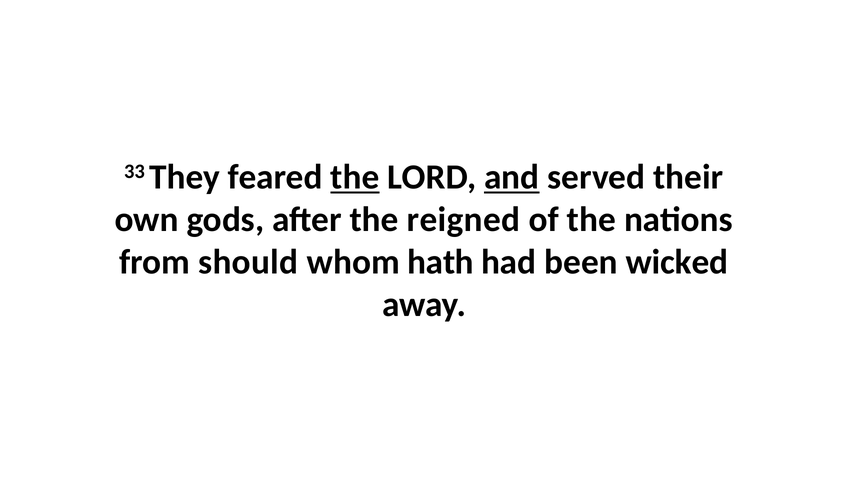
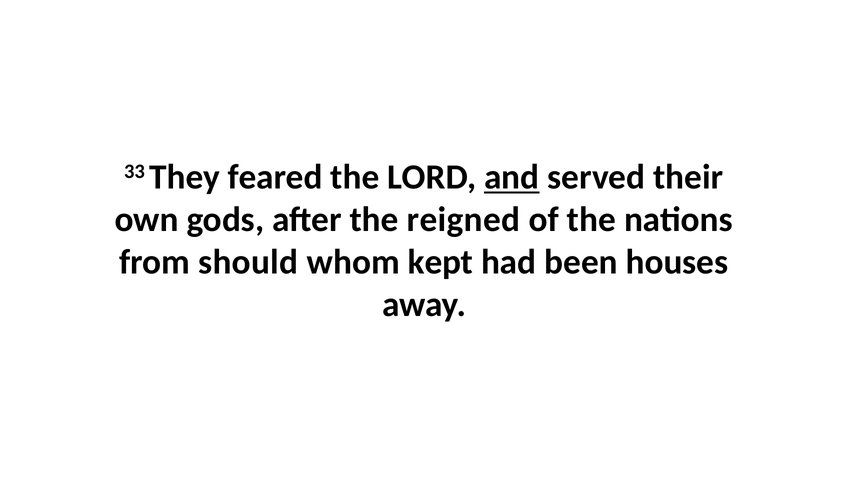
the at (355, 177) underline: present -> none
hath: hath -> kept
wicked: wicked -> houses
